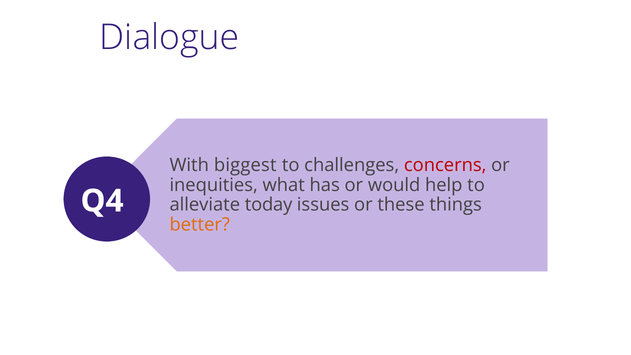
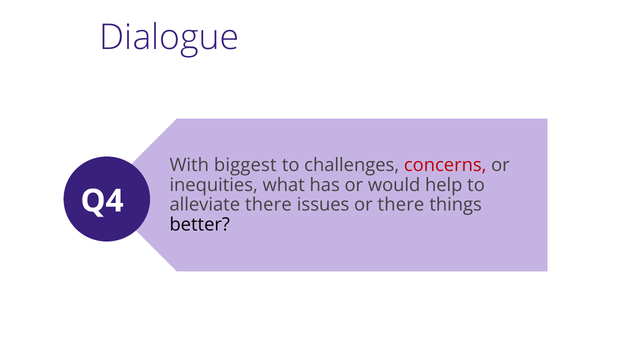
alleviate today: today -> there
or these: these -> there
better colour: orange -> black
